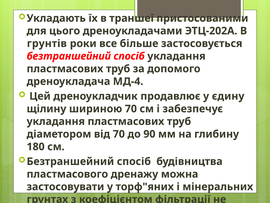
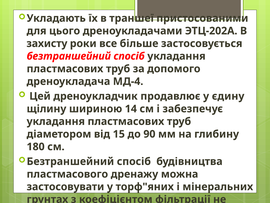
грунтів: грунтів -> захисту
шириною 70: 70 -> 14
від 70: 70 -> 15
